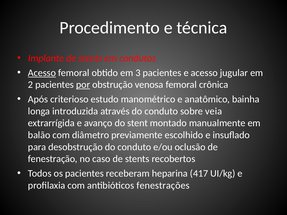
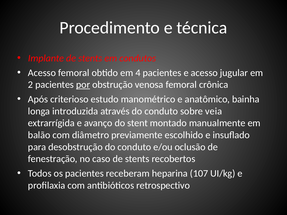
Acesso at (42, 73) underline: present -> none
3: 3 -> 4
417: 417 -> 107
fenestrações: fenestrações -> retrospectivo
